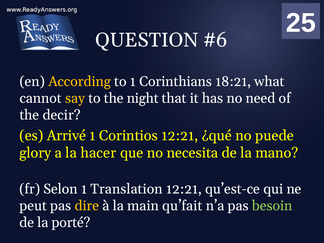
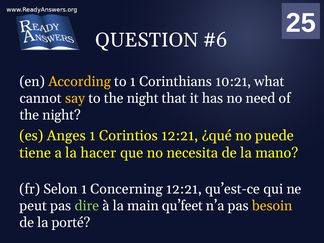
18:21: 18:21 -> 10:21
decir at (62, 115): decir -> night
Arrivé: Arrivé -> Anges
glory: glory -> tiene
Translation: Translation -> Concerning
dire colour: yellow -> light green
qu’fait: qu’fait -> qu’feet
besoin colour: light green -> yellow
